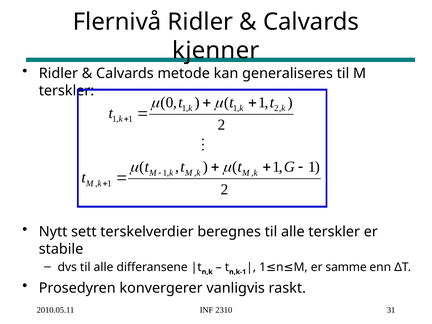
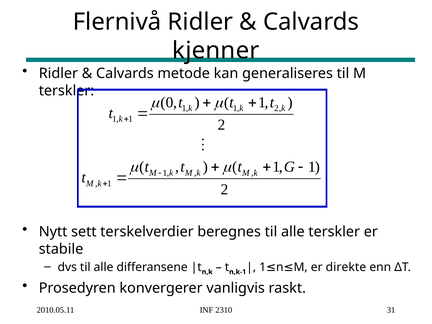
samme: samme -> direkte
